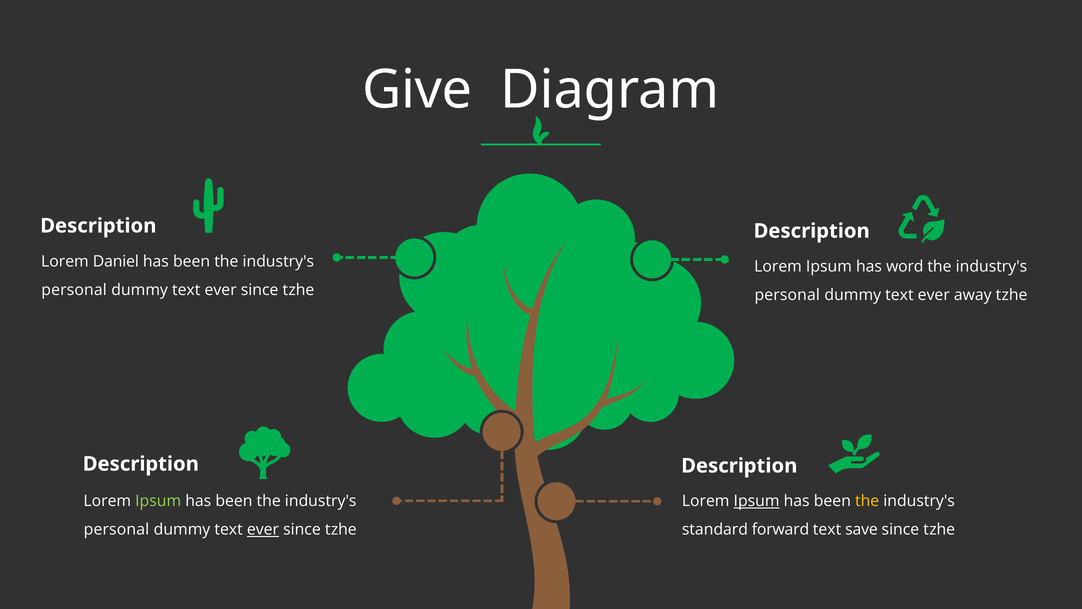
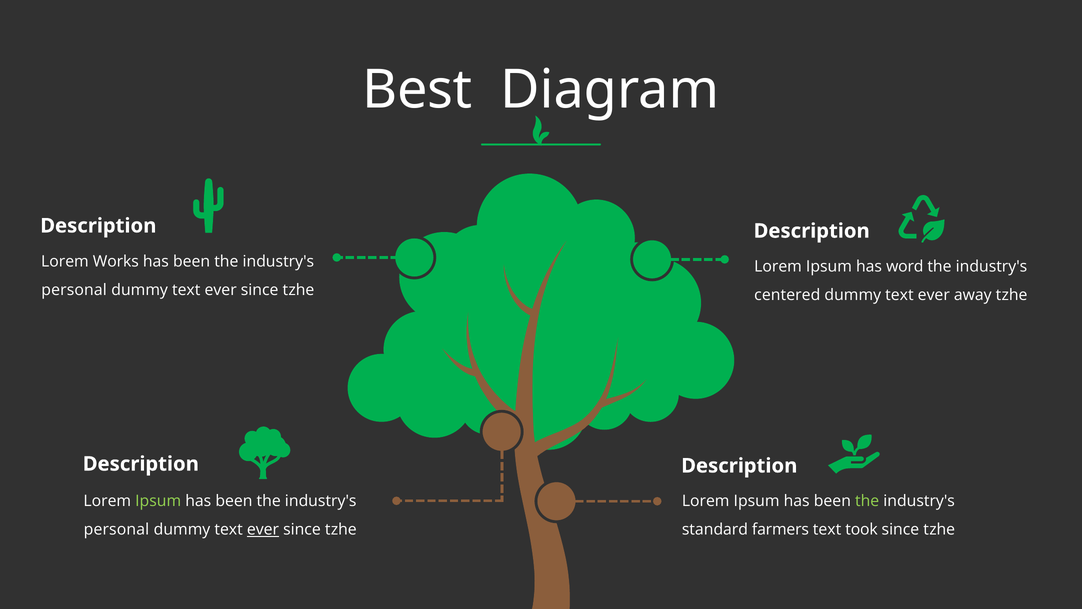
Give: Give -> Best
Daniel: Daniel -> Works
personal at (787, 295): personal -> centered
Ipsum at (757, 501) underline: present -> none
the at (867, 501) colour: yellow -> light green
forward: forward -> farmers
save: save -> took
